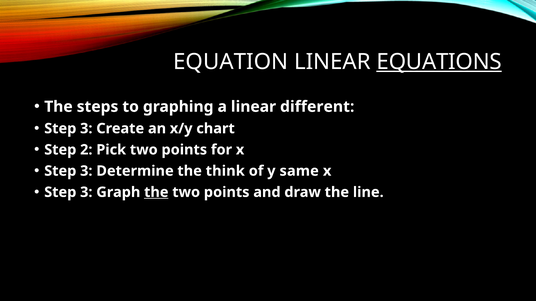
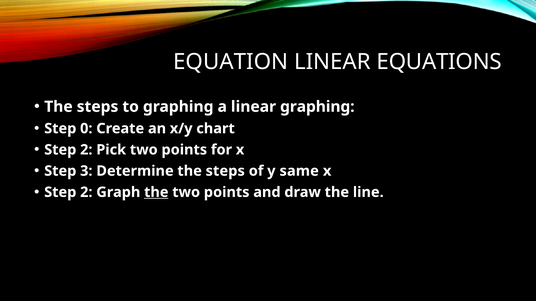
EQUATIONS underline: present -> none
linear different: different -> graphing
3 at (86, 129): 3 -> 0
Determine the think: think -> steps
3 at (86, 192): 3 -> 2
